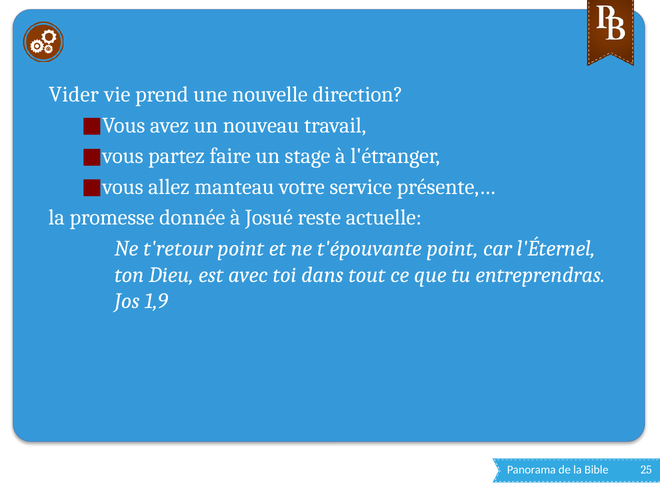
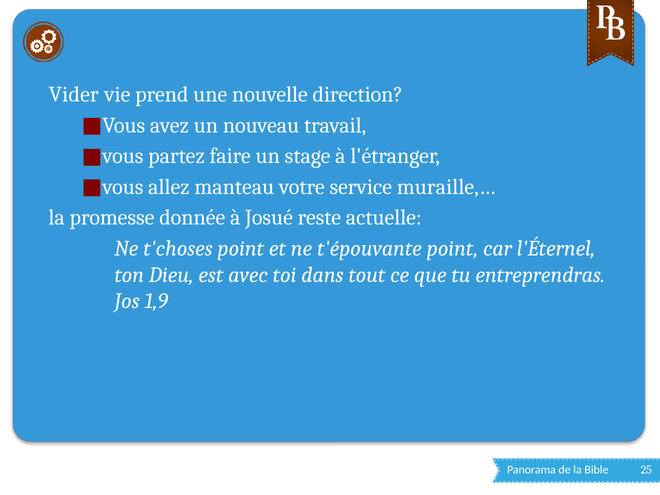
présente,…: présente,… -> muraille,…
t'retour: t'retour -> t'choses
